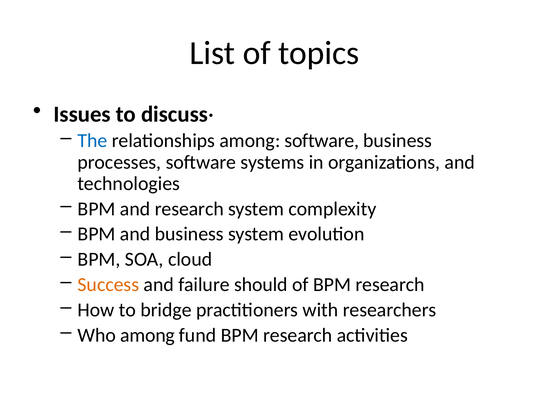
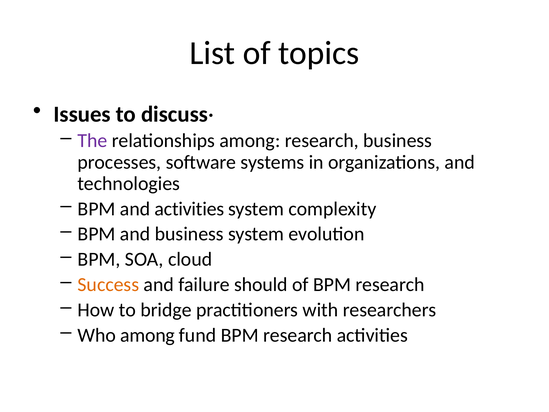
The colour: blue -> purple
among software: software -> research
and research: research -> activities
